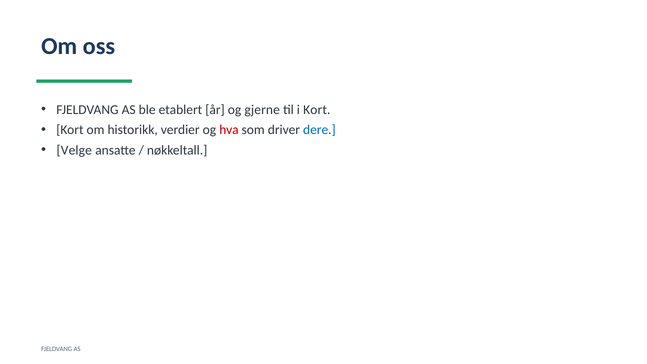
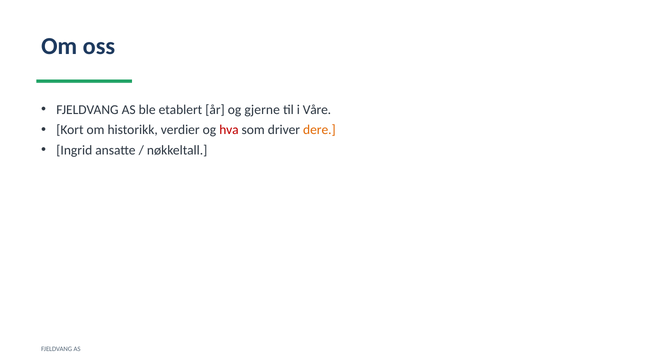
i Kort: Kort -> Våre
dere colour: blue -> orange
Velge: Velge -> Ingrid
